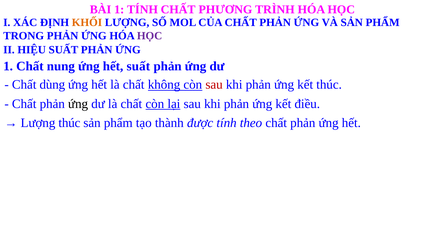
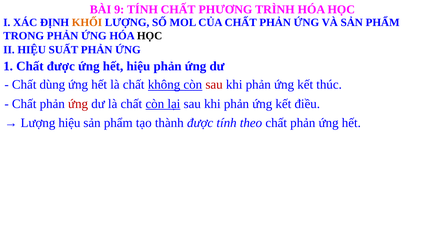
BÀI 1: 1 -> 9
HỌC at (150, 36) colour: purple -> black
Chất nung: nung -> được
hết suất: suất -> hiệu
ứng at (78, 104) colour: black -> red
Lượng thúc: thúc -> hiệu
